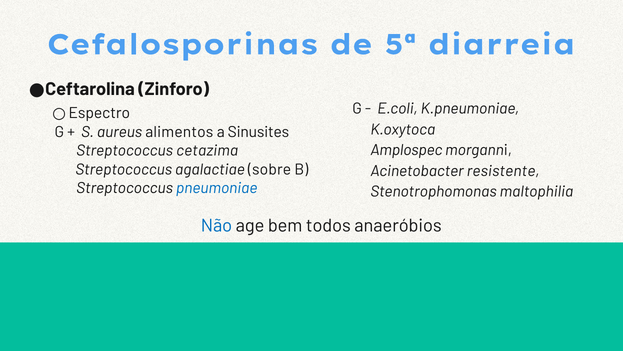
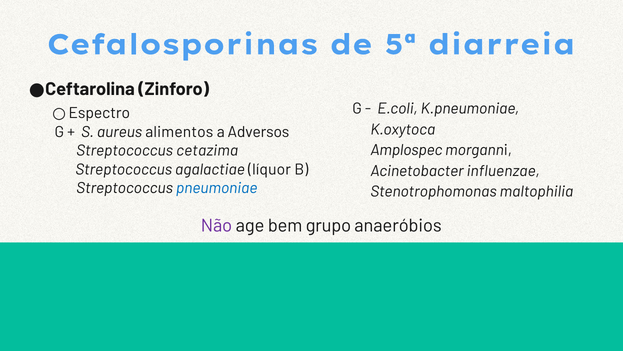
Sinusites: Sinusites -> Adversos
sobre: sobre -> líquor
resistente: resistente -> influenzae
Não colour: blue -> purple
todos: todos -> grupo
